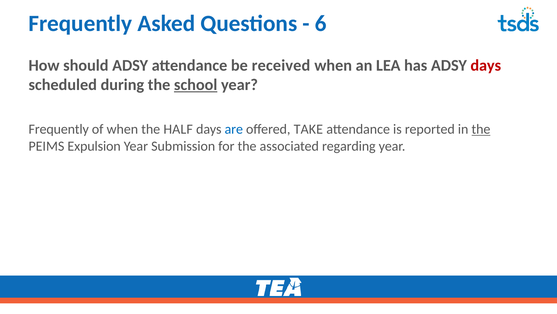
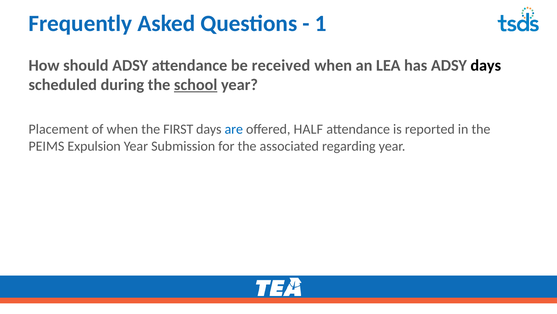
6: 6 -> 1
days at (486, 65) colour: red -> black
Frequently at (59, 129): Frequently -> Placement
HALF: HALF -> FIRST
TAKE: TAKE -> HALF
the at (481, 129) underline: present -> none
